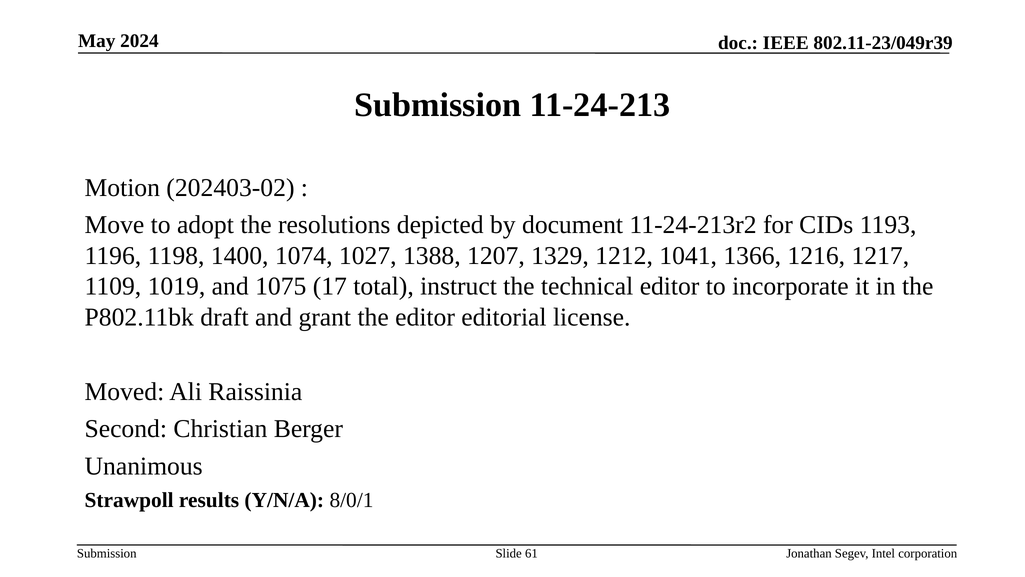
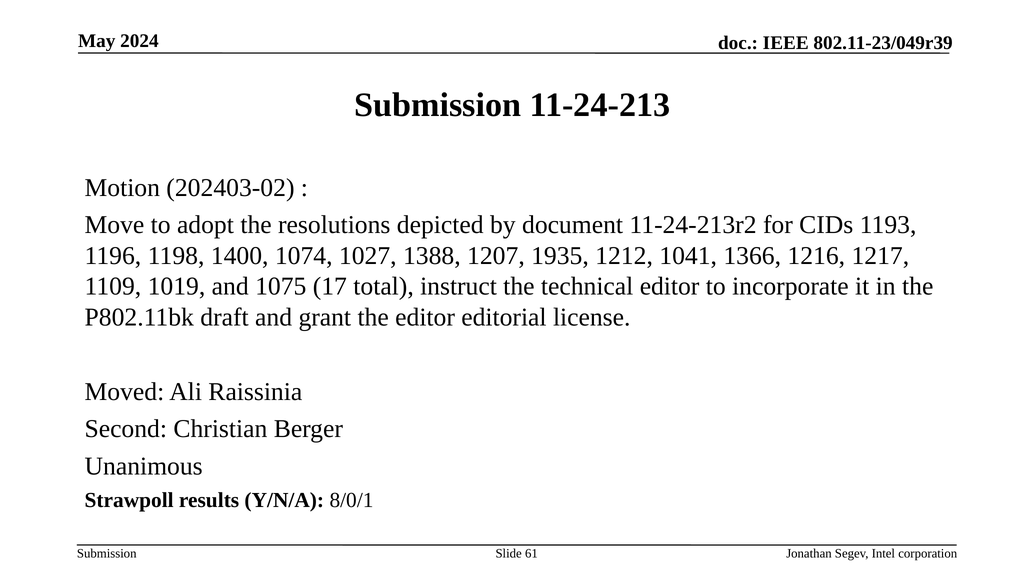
1329: 1329 -> 1935
